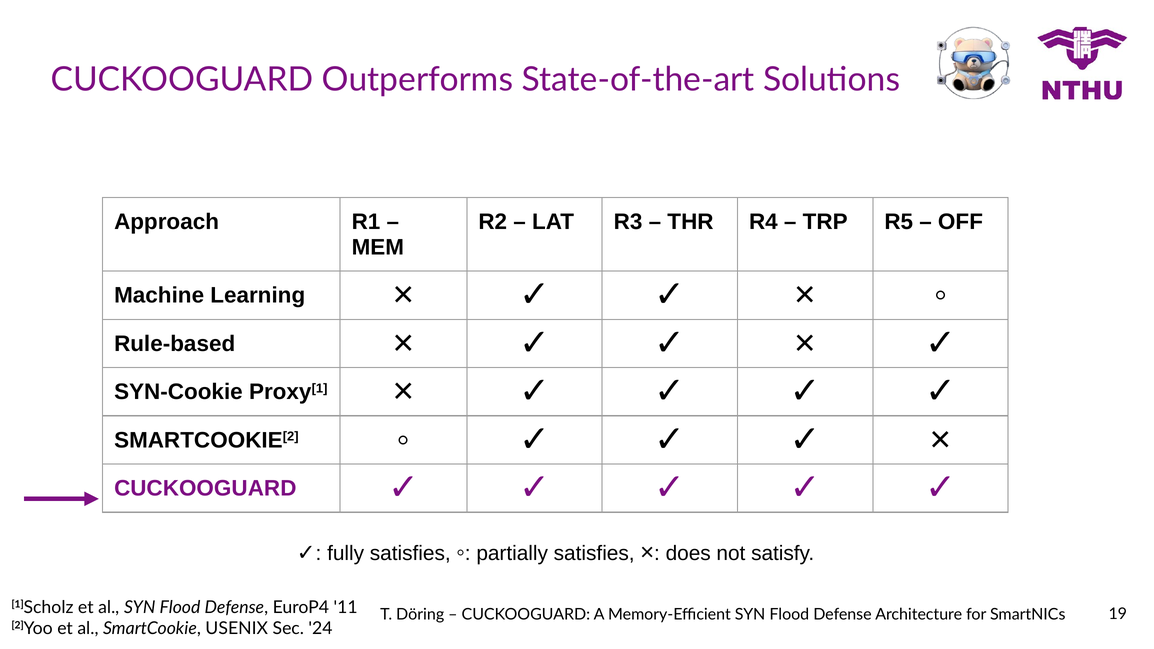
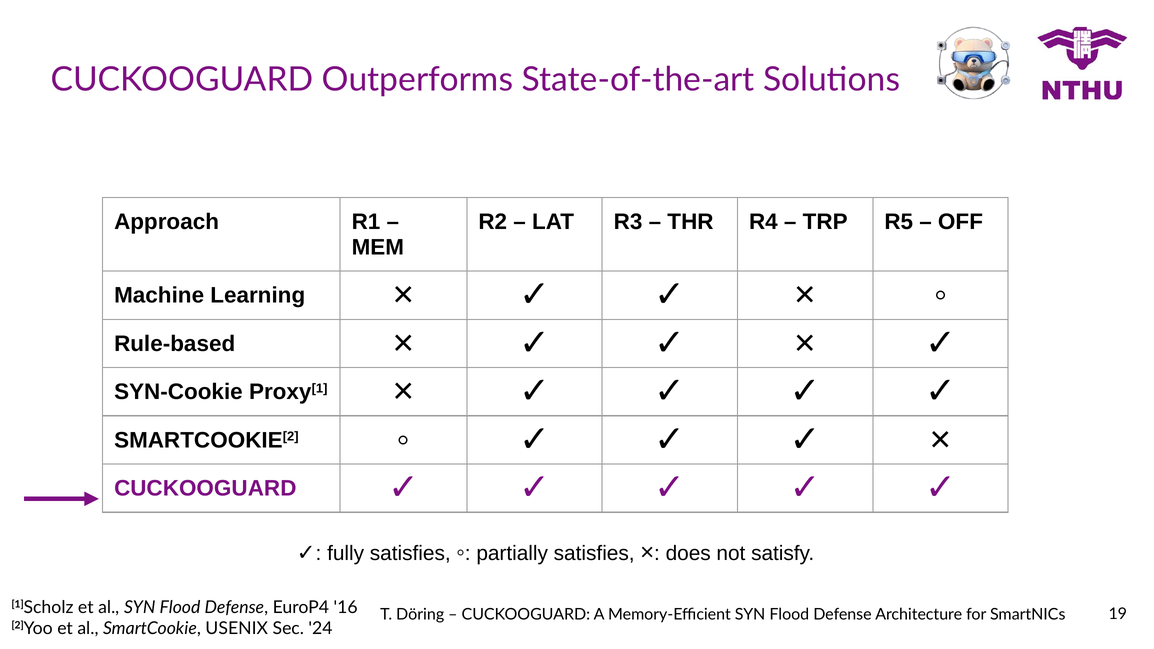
11: 11 -> 16
